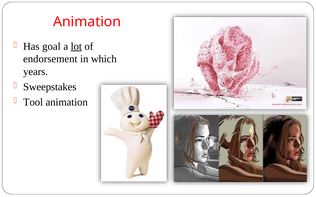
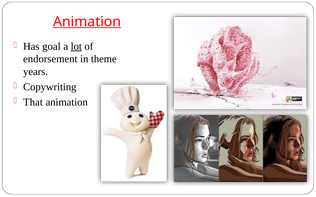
Animation at (87, 22) underline: none -> present
which: which -> theme
Sweepstakes: Sweepstakes -> Copywriting
Tool: Tool -> That
